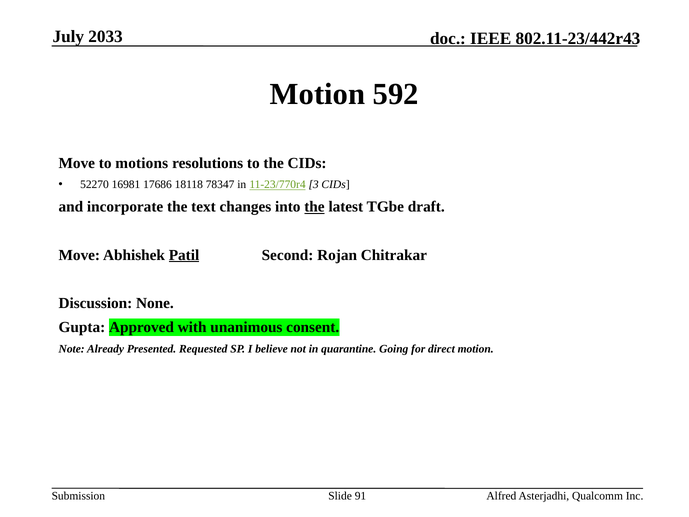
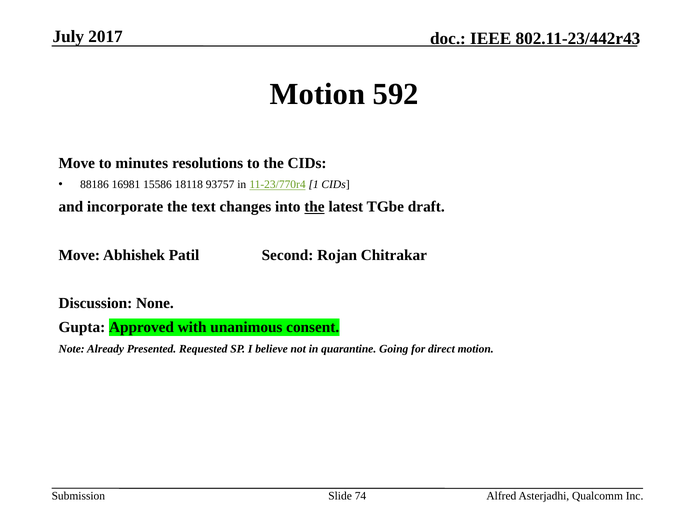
2033: 2033 -> 2017
motions: motions -> minutes
52270: 52270 -> 88186
17686: 17686 -> 15586
78347: 78347 -> 93757
3: 3 -> 1
Patil underline: present -> none
91: 91 -> 74
